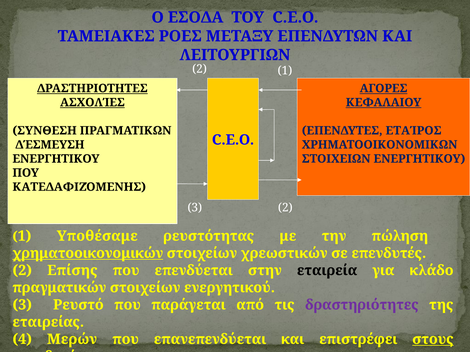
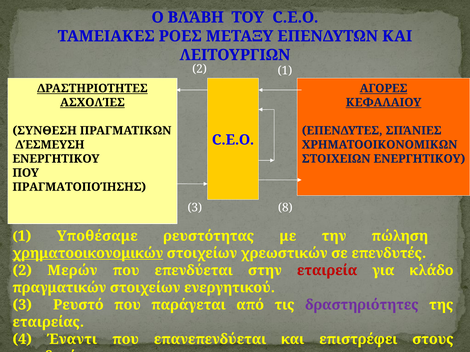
ΕΣΟΔΑ: ΕΣΟΔΑ -> ΒΛΆΒΗ
ΕΤΑΊΡΟΣ: ΕΤΑΊΡΟΣ -> ΣΠΆΝΙΕΣ
ΚΑΤΕΔΑΦΙΖΌΜΕΝΗΣ: ΚΑΤΕΔΑΦΙΖΌΜΕΝΗΣ -> ΠΡΑΓΜΑΤΟΠΟΊΗΣΗΣ
3 2: 2 -> 8
Επίσης: Επίσης -> Μερών
εταιρεία colour: black -> red
Μερών: Μερών -> Έναντι
στους underline: present -> none
